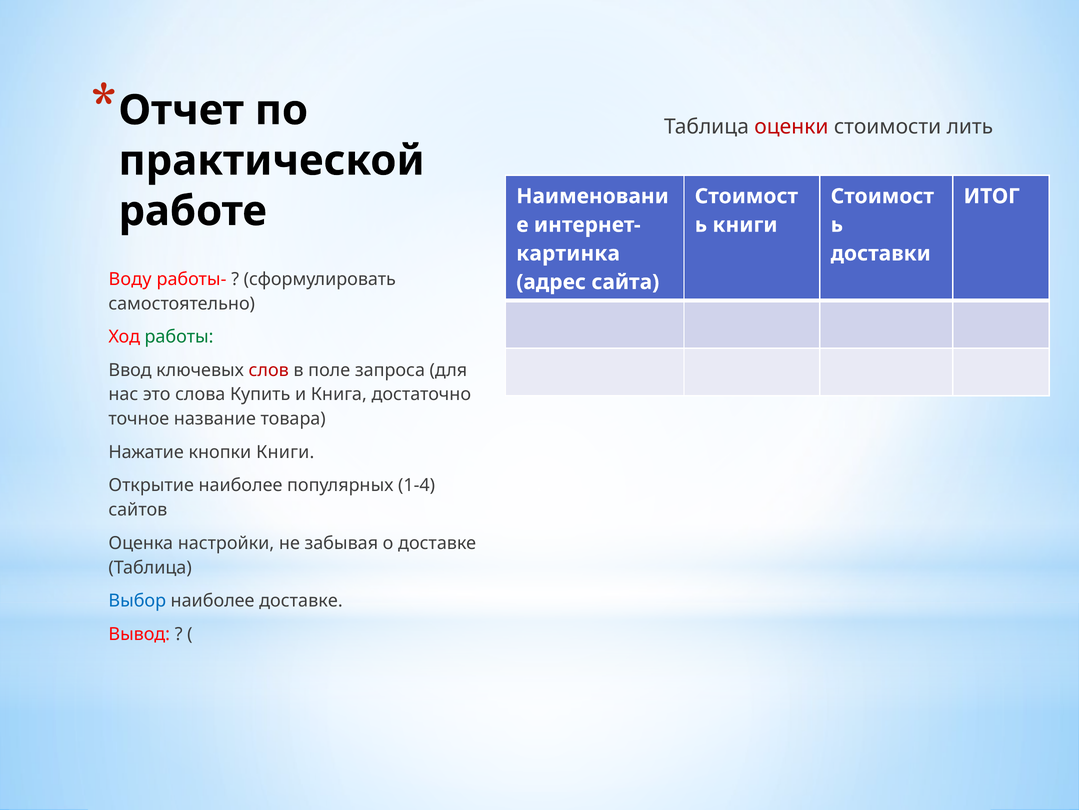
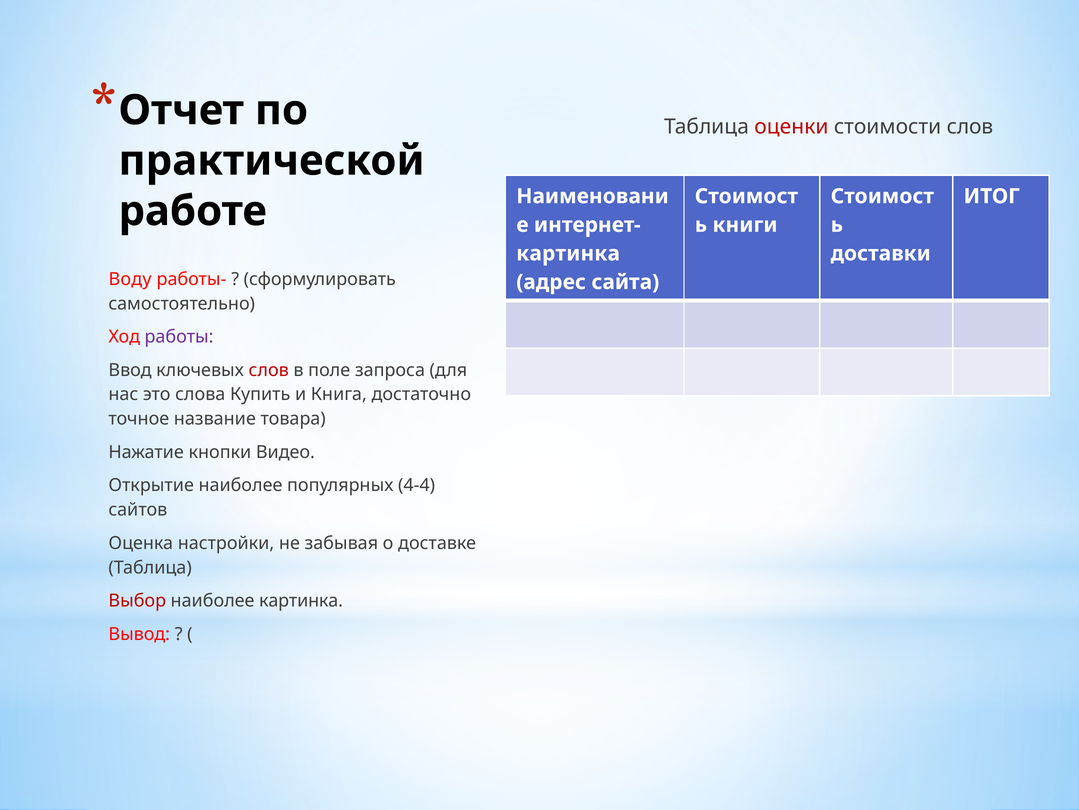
стоимости лить: лить -> слов
работы colour: green -> purple
кнопки Книги: Книги -> Видео
1-4: 1-4 -> 4-4
Выбор colour: blue -> red
наиболее доставке: доставке -> картинка
